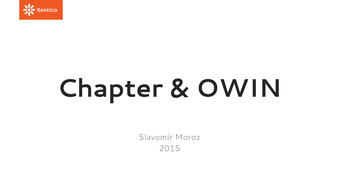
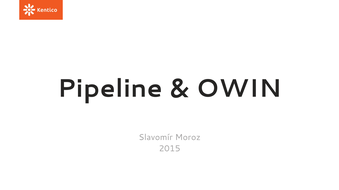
Chapter: Chapter -> Pipeline
